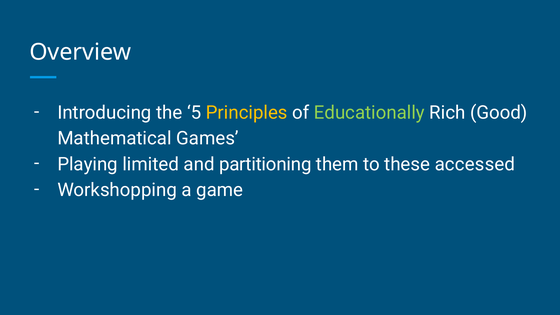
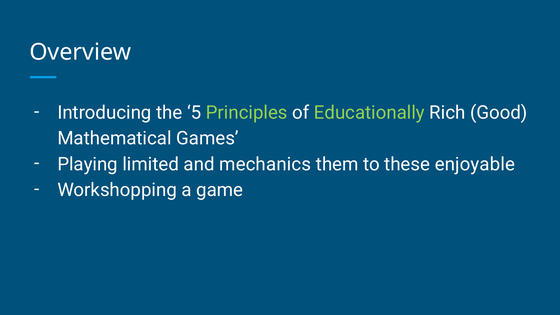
Principles colour: yellow -> light green
partitioning: partitioning -> mechanics
accessed: accessed -> enjoyable
